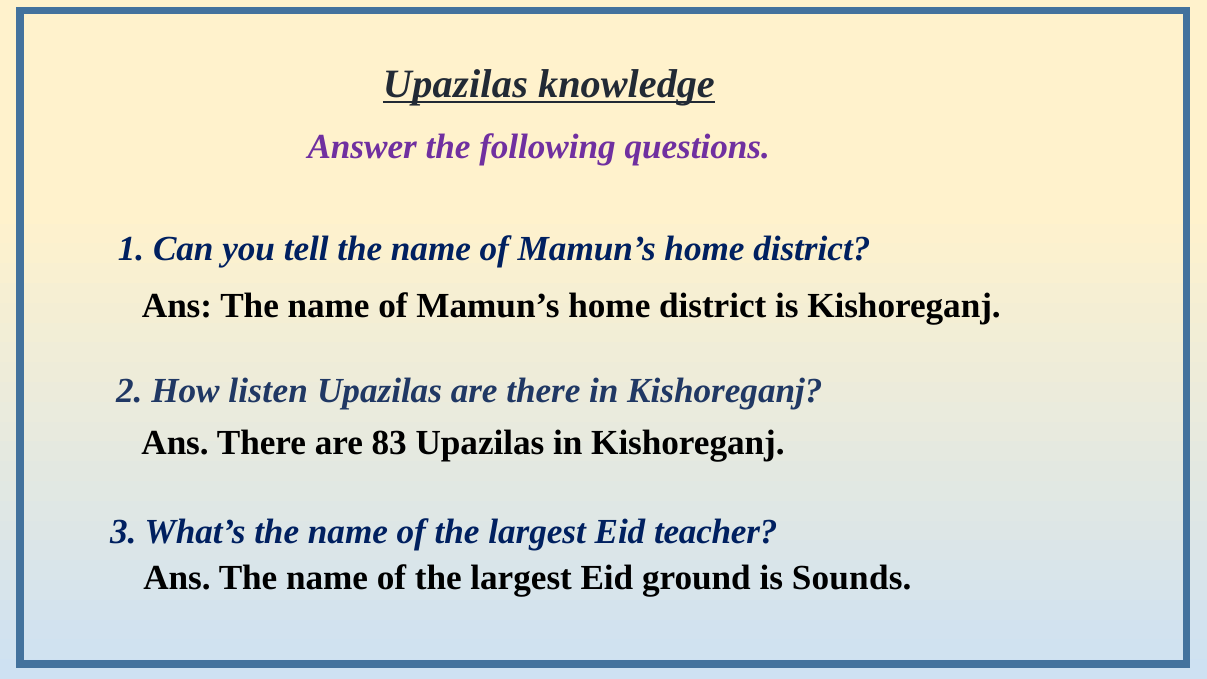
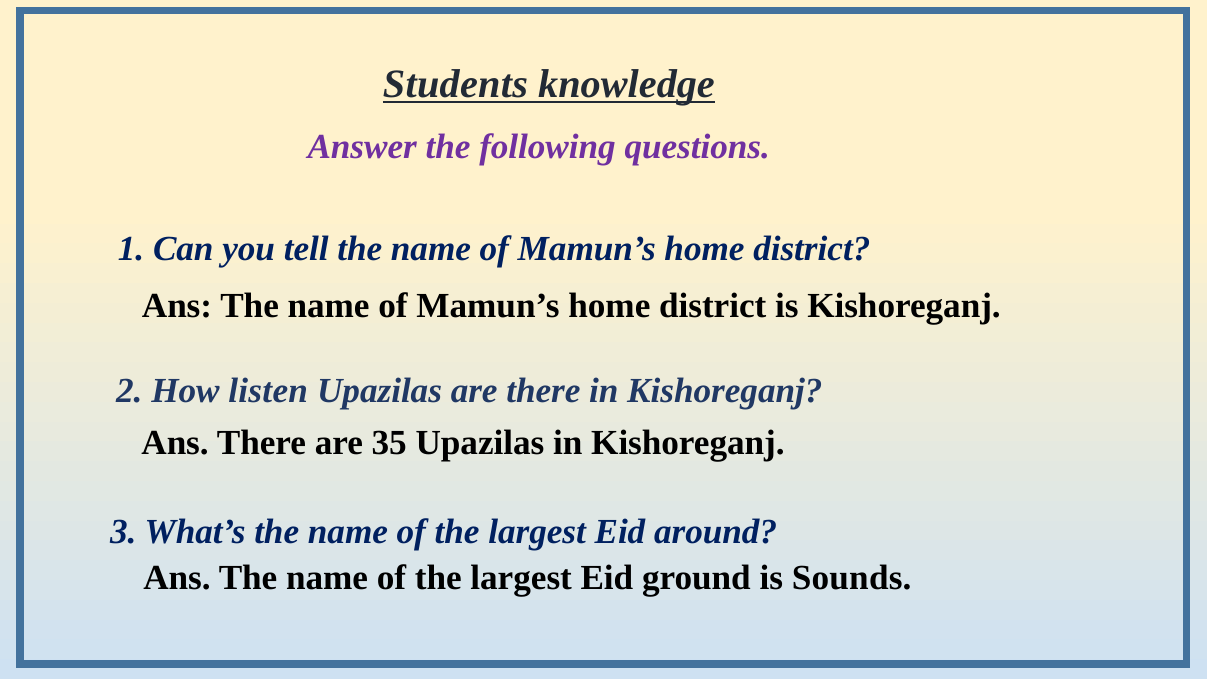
Upazilas at (455, 85): Upazilas -> Students
83: 83 -> 35
teacher: teacher -> around
